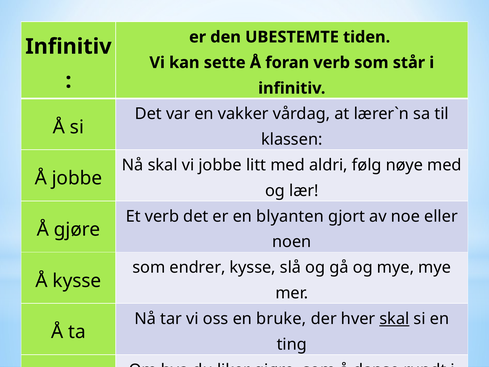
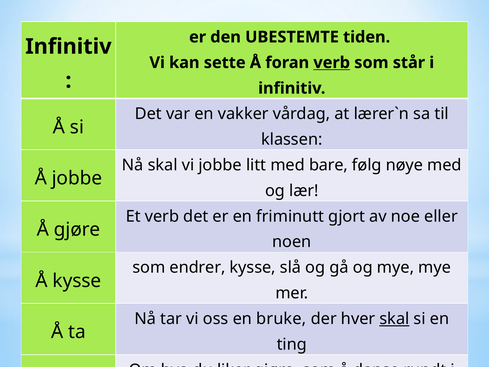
verb at (332, 63) underline: none -> present
aldri: aldri -> bare
blyanten: blyanten -> friminutt
